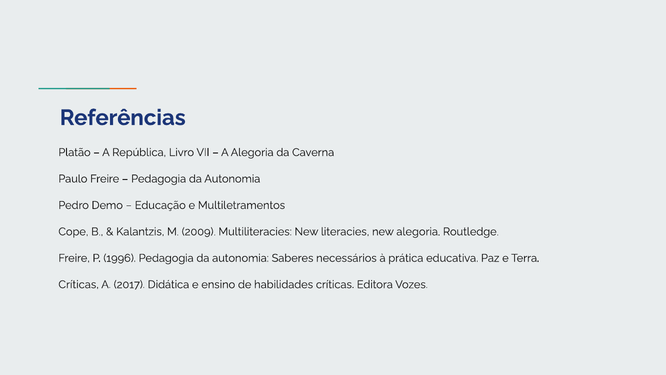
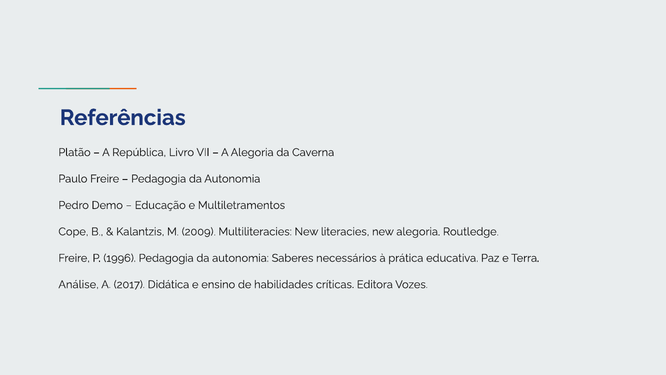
Críticas at (79, 284): Críticas -> Análise
